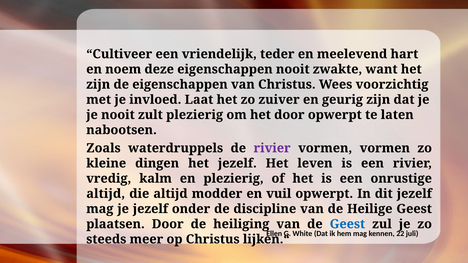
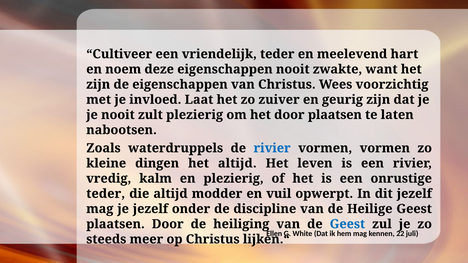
door opwerpt: opwerpt -> plaatsen
rivier at (272, 148) colour: purple -> blue
het jezelf: jezelf -> altijd
altijd at (106, 194): altijd -> teder
